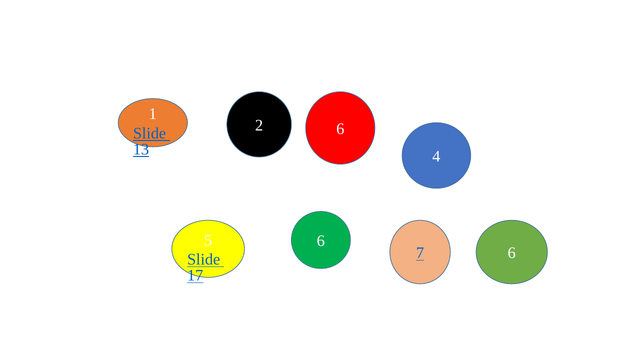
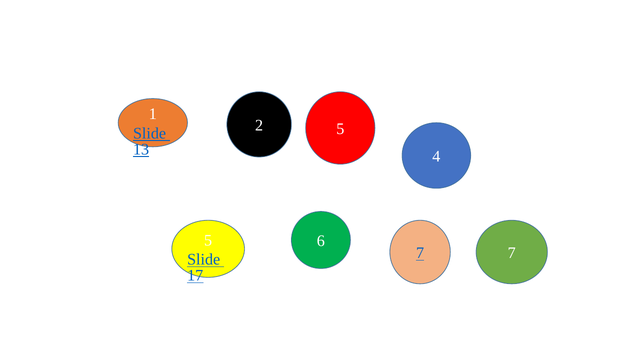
2 6: 6 -> 5
7 6: 6 -> 7
